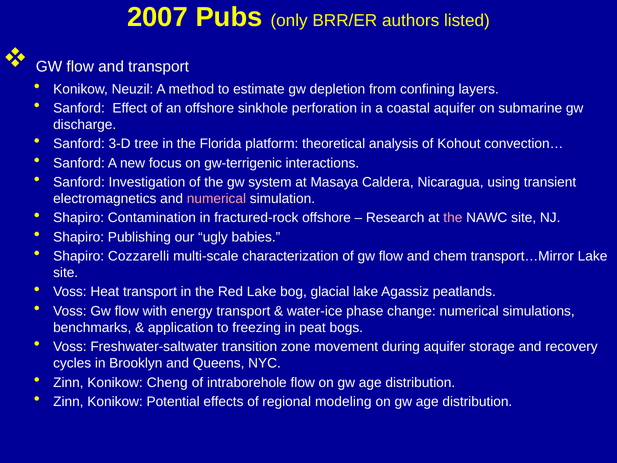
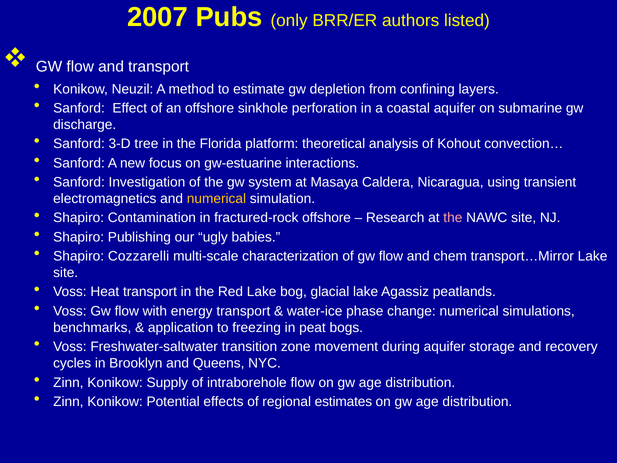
gw-terrigenic: gw-terrigenic -> gw-estuarine
numerical at (216, 199) colour: pink -> yellow
Cheng: Cheng -> Supply
modeling: modeling -> estimates
